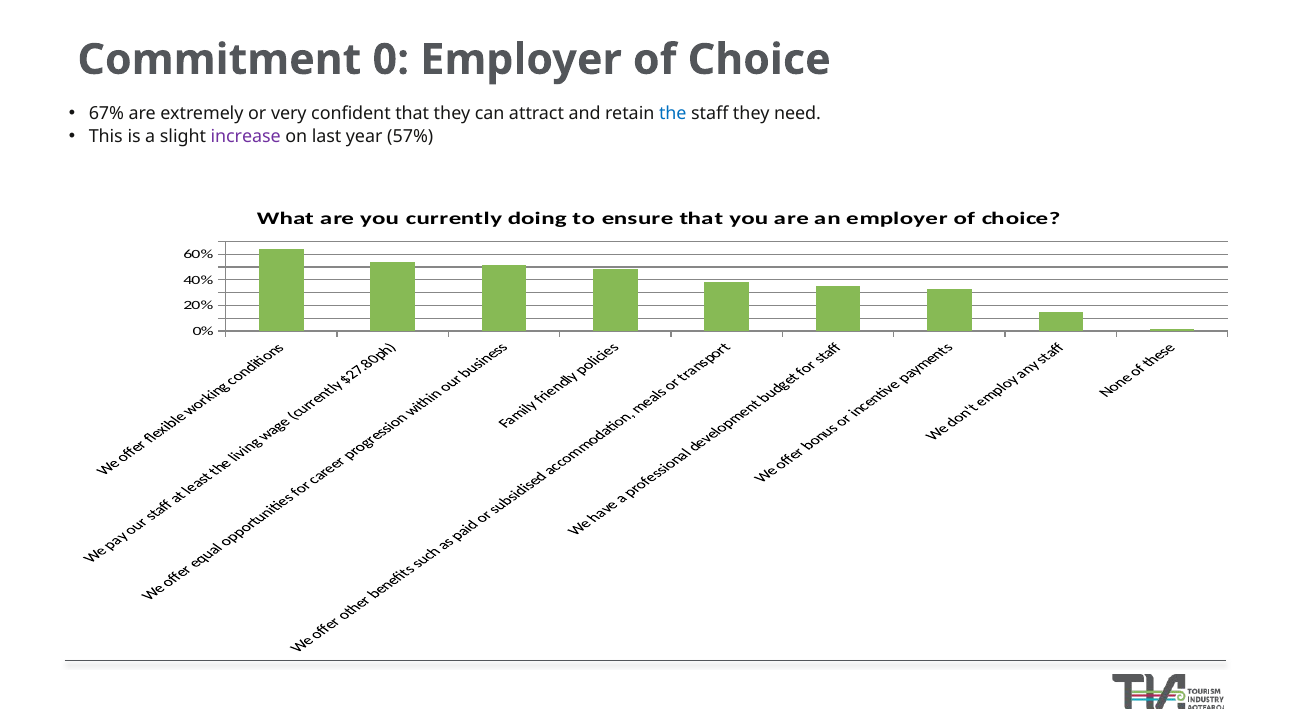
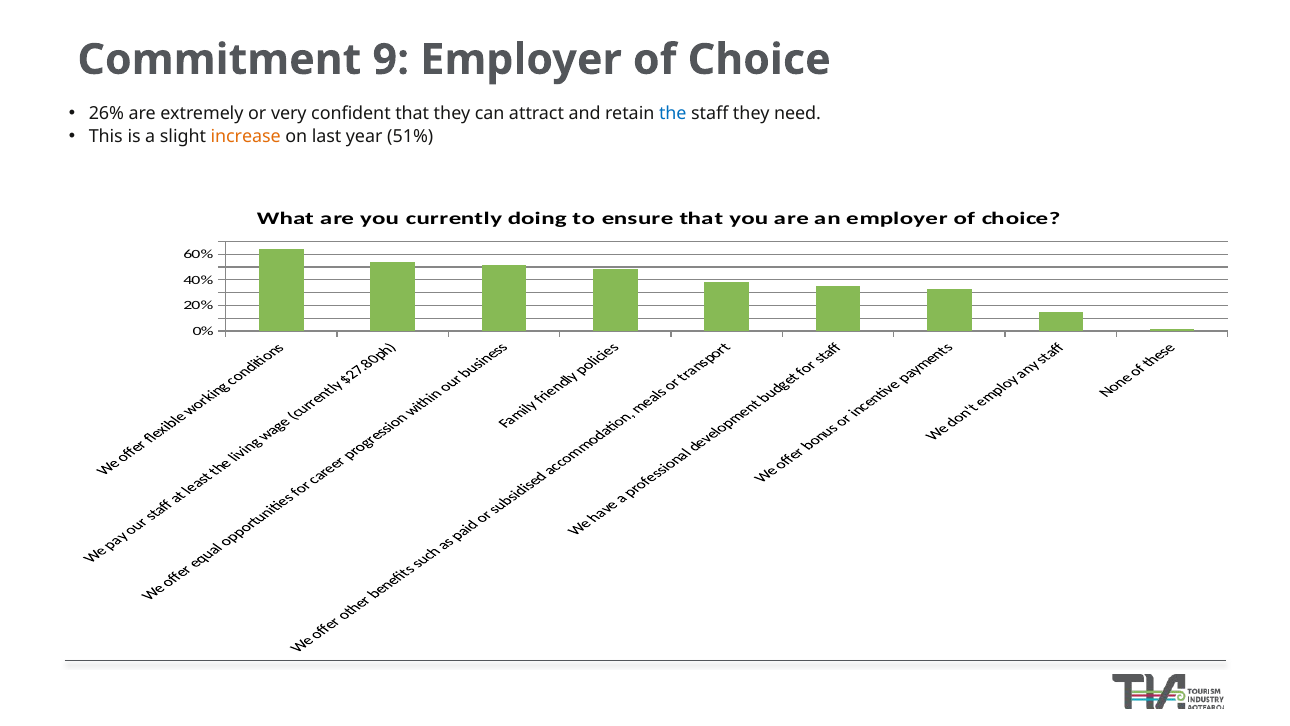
0: 0 -> 9
67%: 67% -> 26%
increase colour: purple -> orange
57%: 57% -> 51%
